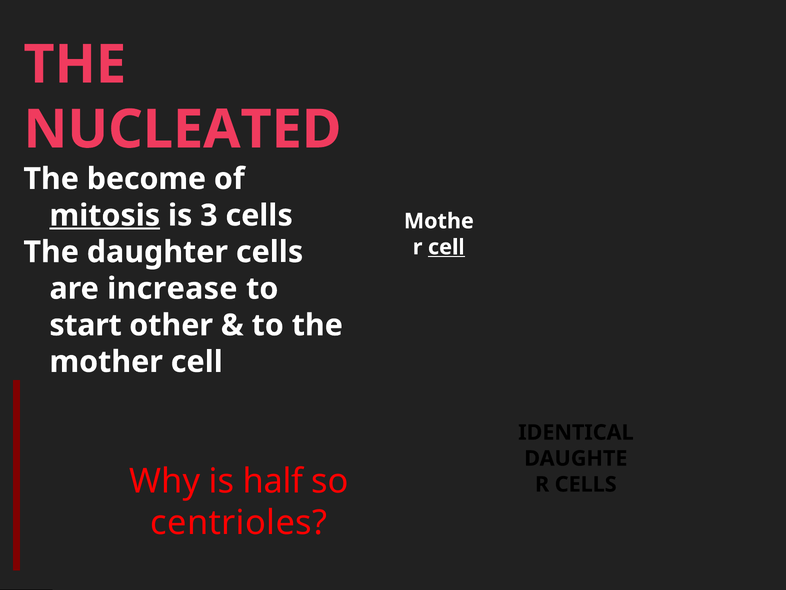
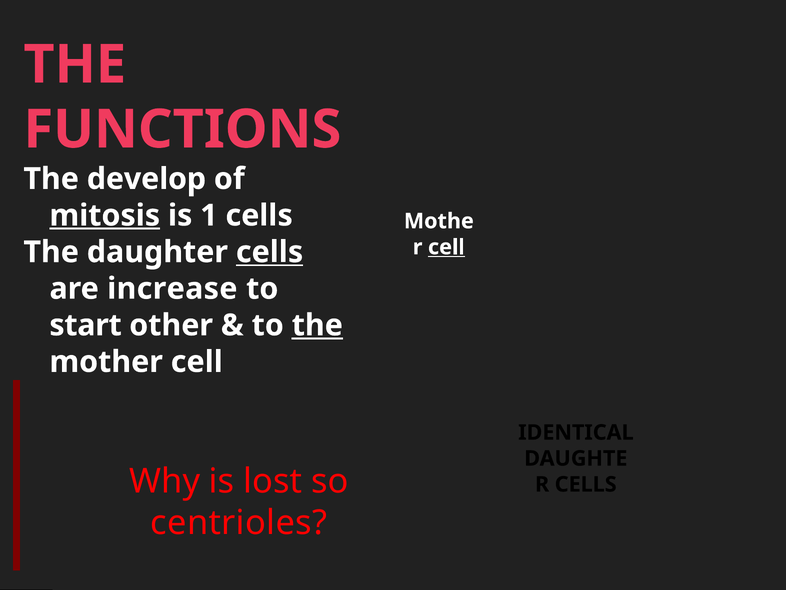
NUCLEATED: NUCLEATED -> FUNCTIONS
become: become -> develop
3: 3 -> 1
cells at (270, 252) underline: none -> present
the at (317, 325) underline: none -> present
half: half -> lost
